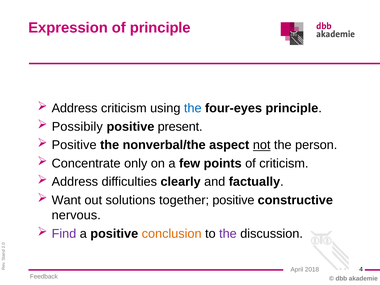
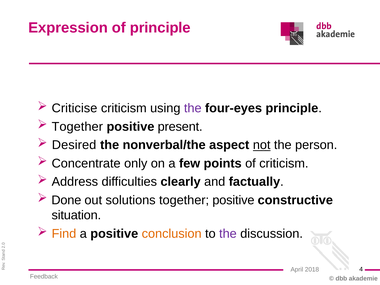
Address at (75, 108): Address -> Criticise
the at (193, 108) colour: blue -> purple
Possibily at (77, 127): Possibily -> Together
Positive at (74, 145): Positive -> Desired
Want: Want -> Done
nervous: nervous -> situation
Find colour: purple -> orange
